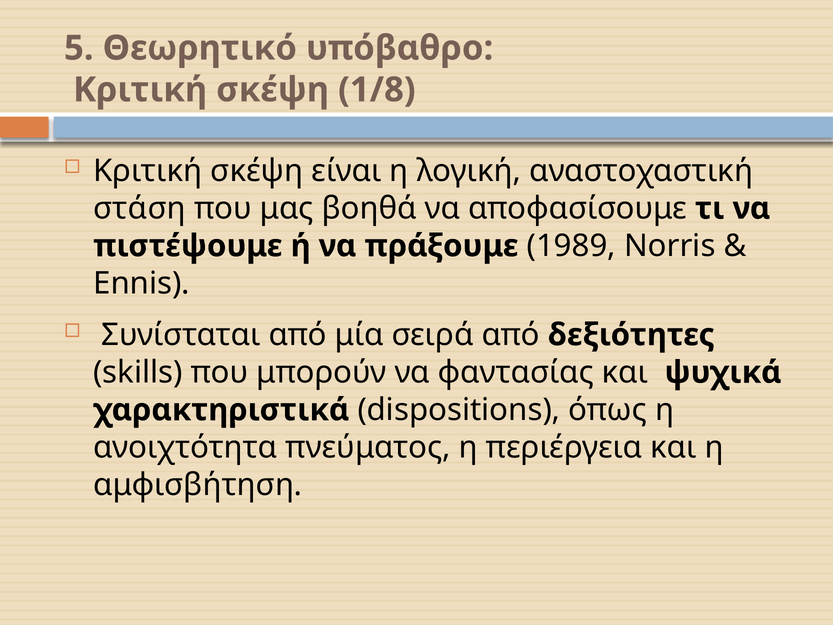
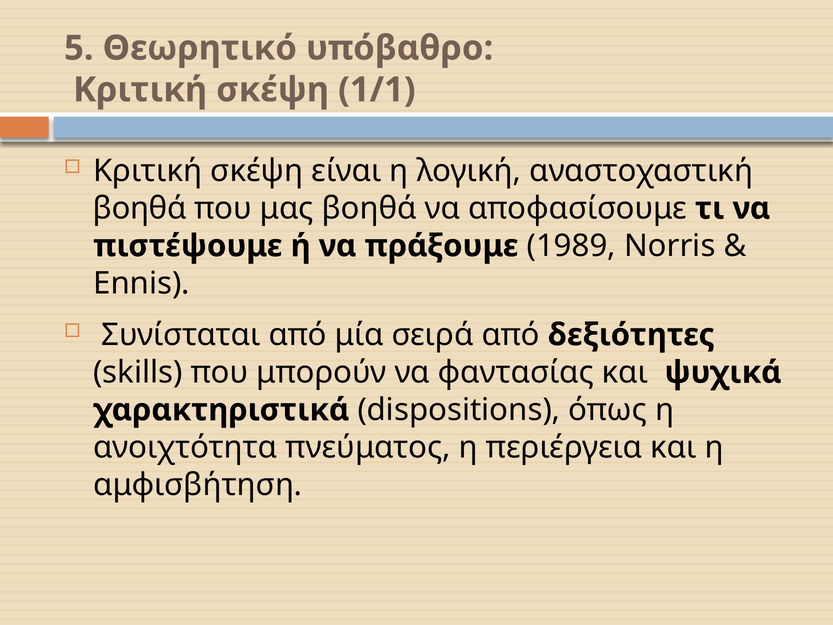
1/8: 1/8 -> 1/1
στάση at (140, 208): στάση -> βοηθά
